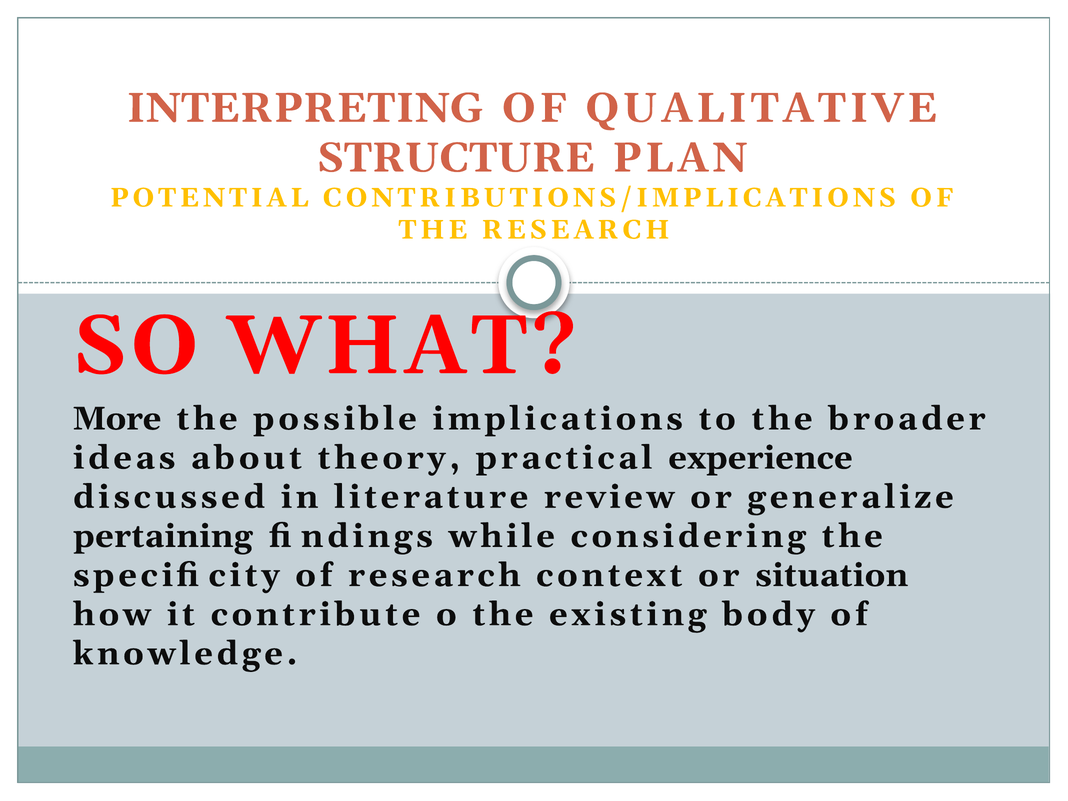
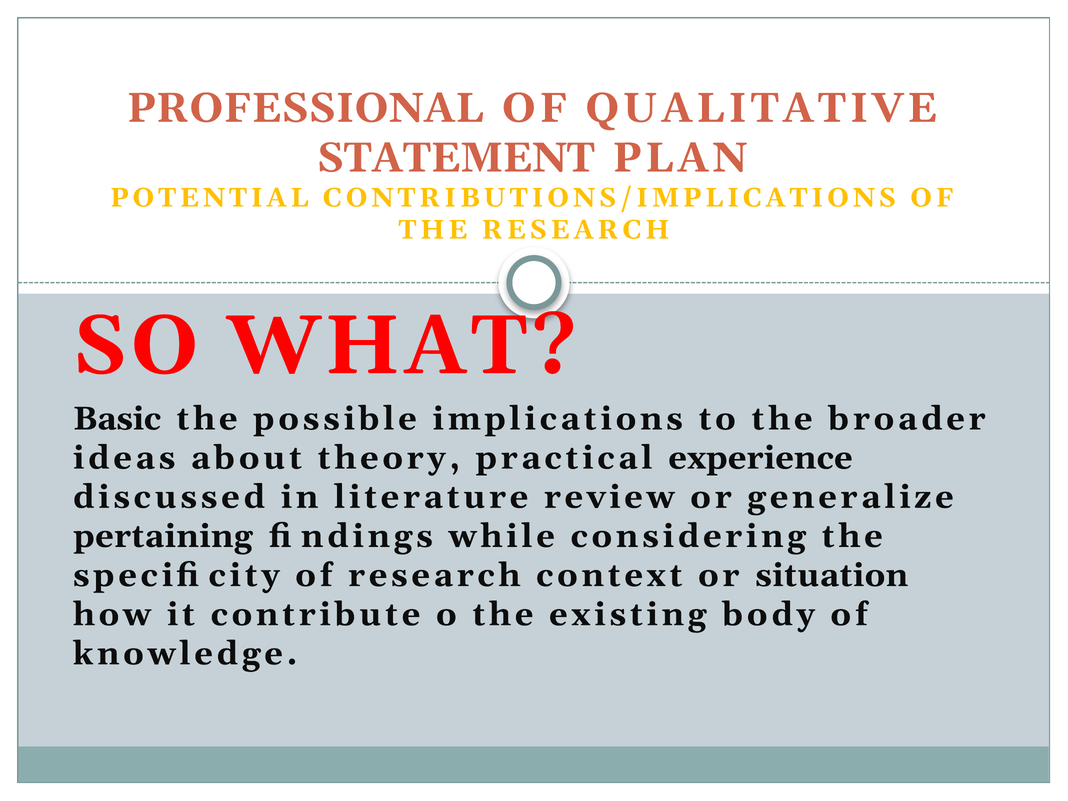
INTERPRETING: INTERPRETING -> PROFESSIONAL
STRUCTURE: STRUCTURE -> STATEMENT
More: More -> Basic
